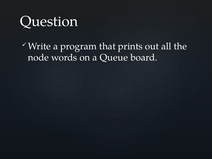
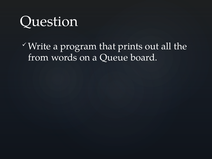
node: node -> from
